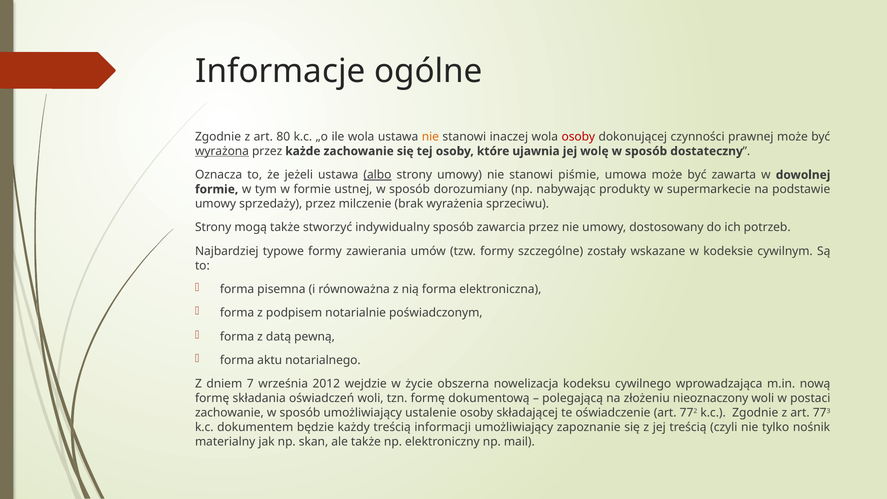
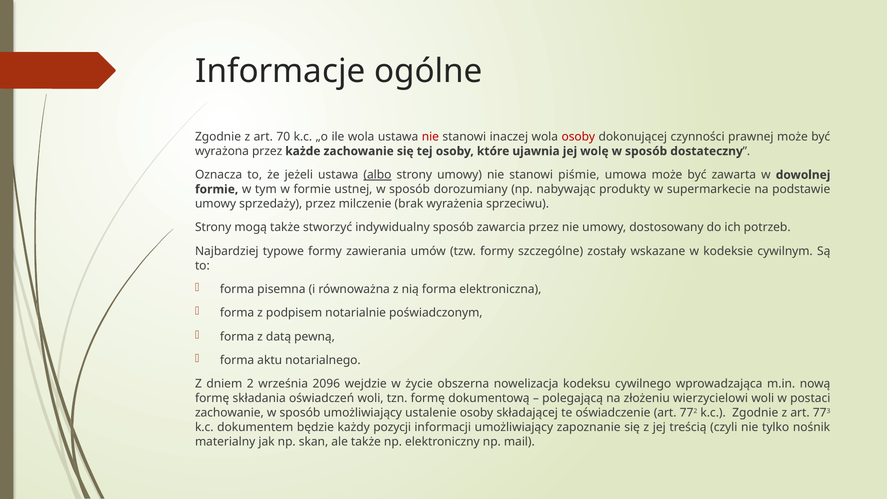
80: 80 -> 70
nie at (430, 137) colour: orange -> red
wyrażona underline: present -> none
7: 7 -> 2
2012: 2012 -> 2096
nieoznaczony: nieoznaczony -> wierzycielowi
każdy treścią: treścią -> pozycji
